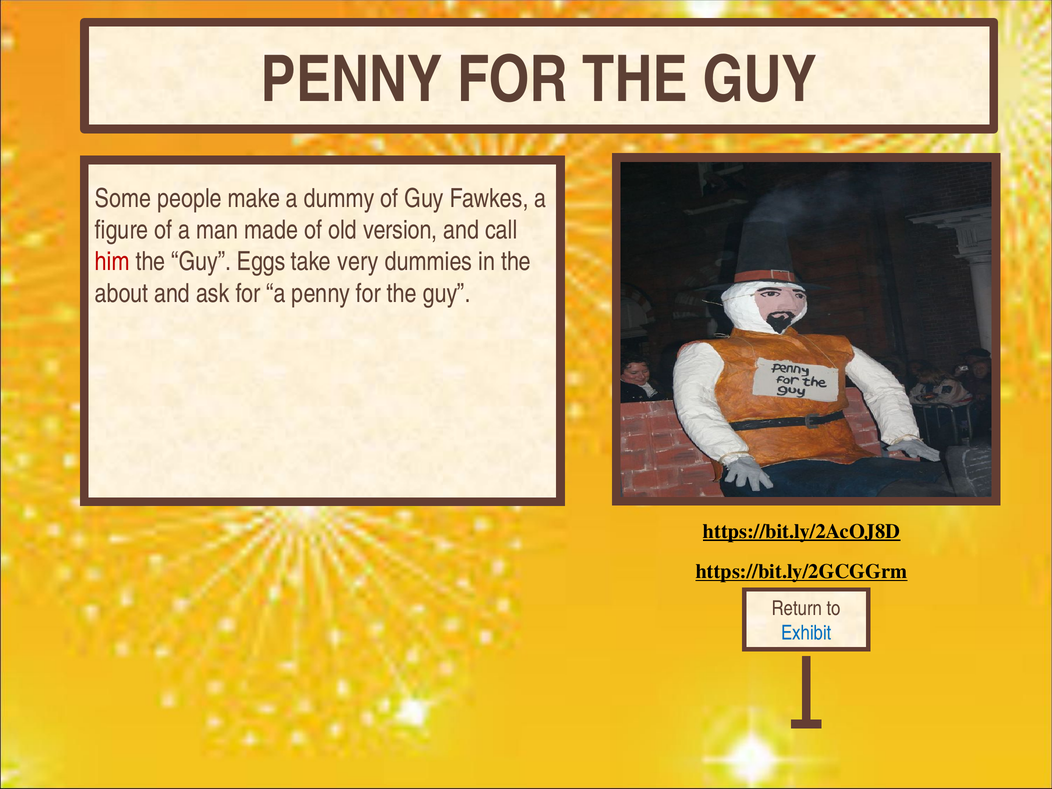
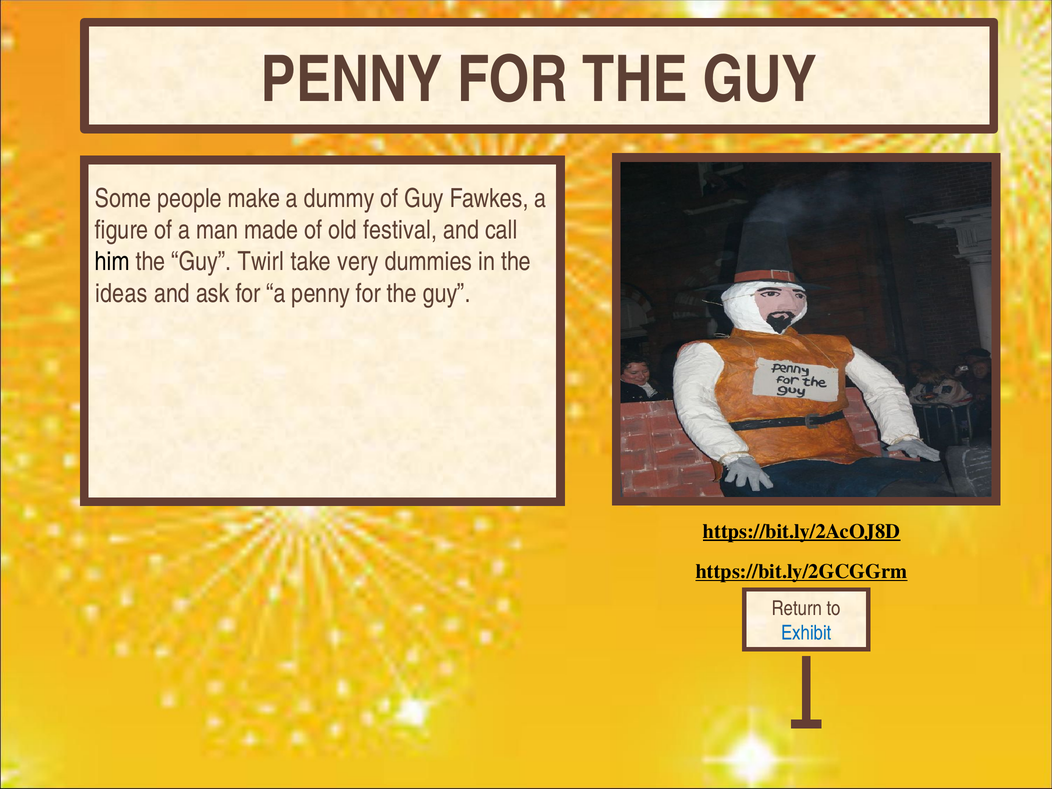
version: version -> festival
him colour: red -> black
Eggs: Eggs -> Twirl
about: about -> ideas
